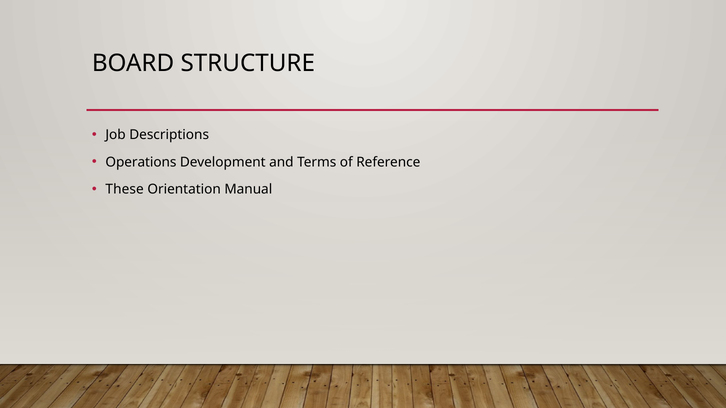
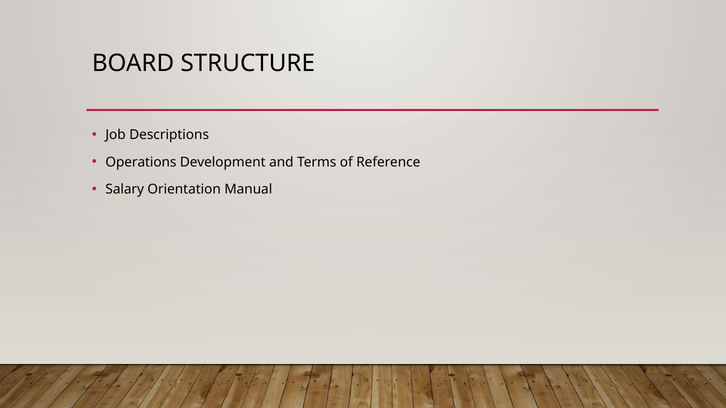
These: These -> Salary
